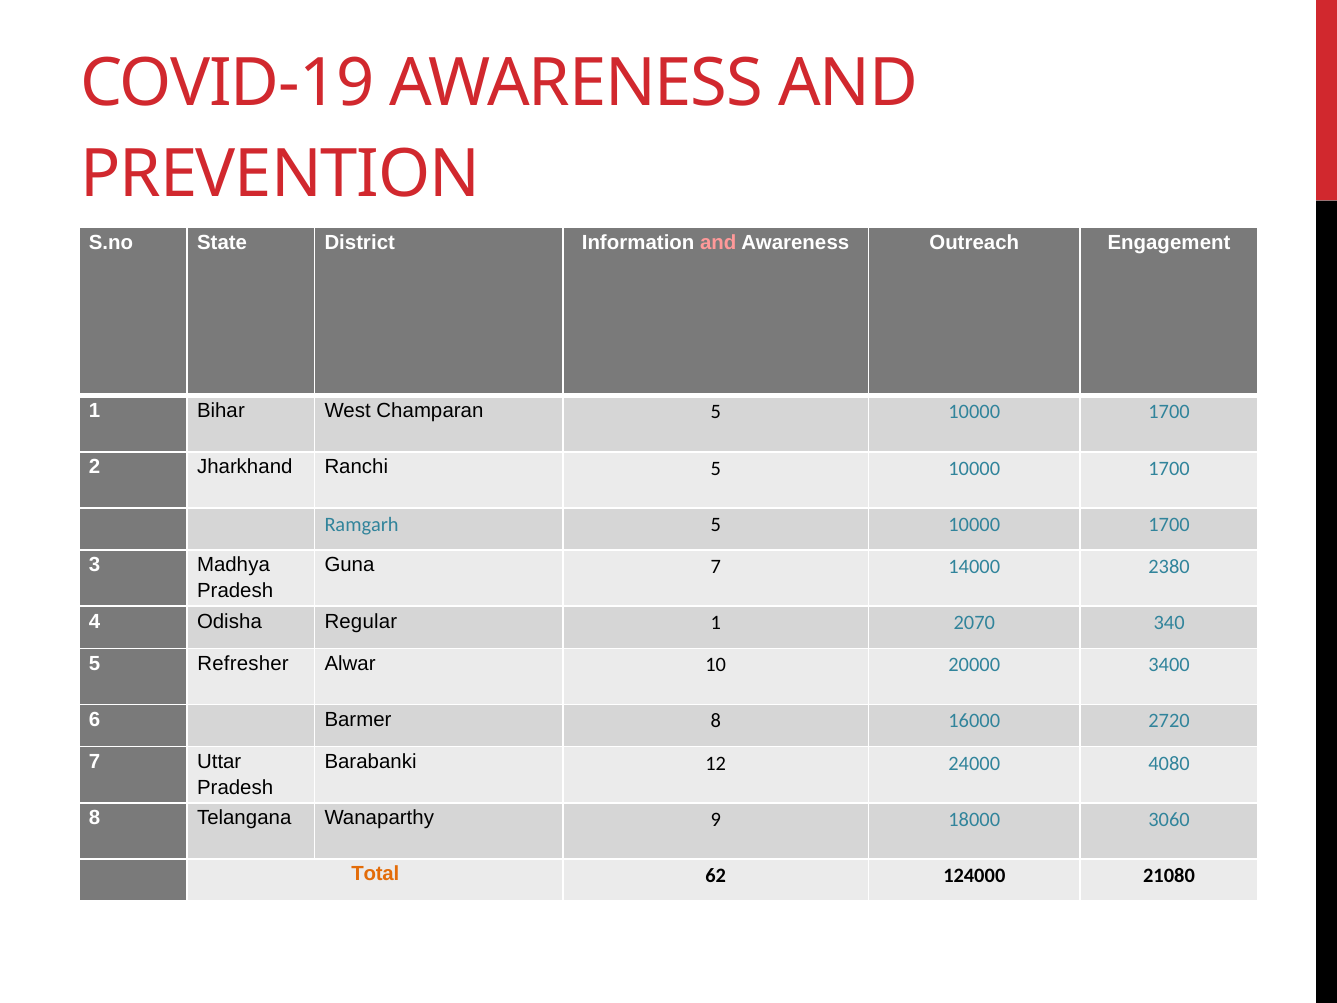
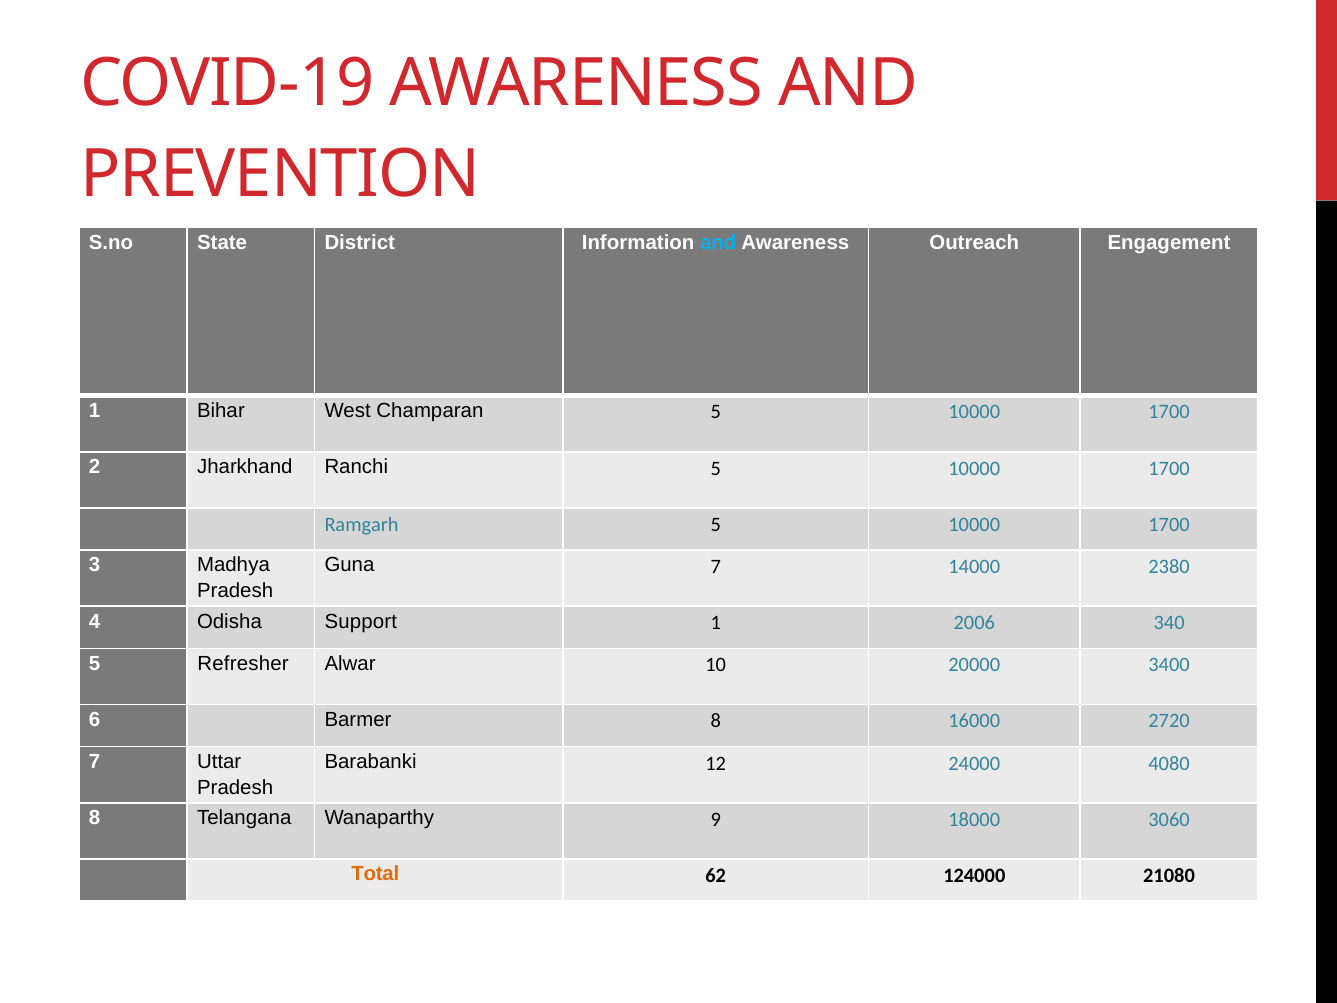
and at (718, 243) colour: pink -> light blue
Regular: Regular -> Support
2070: 2070 -> 2006
